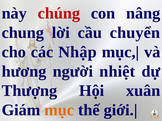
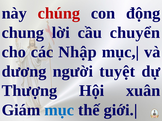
nâng: nâng -> động
hương: hương -> dương
nhiệt: nhiệt -> tuyệt
mục colour: orange -> blue
